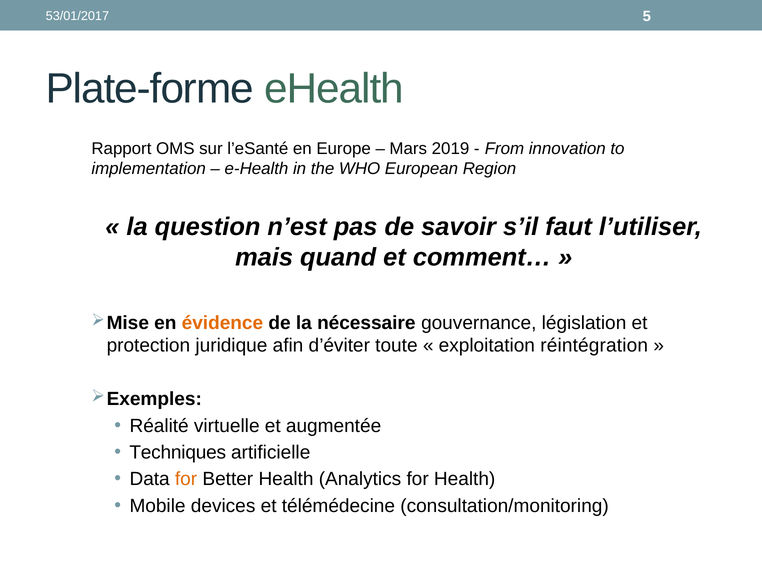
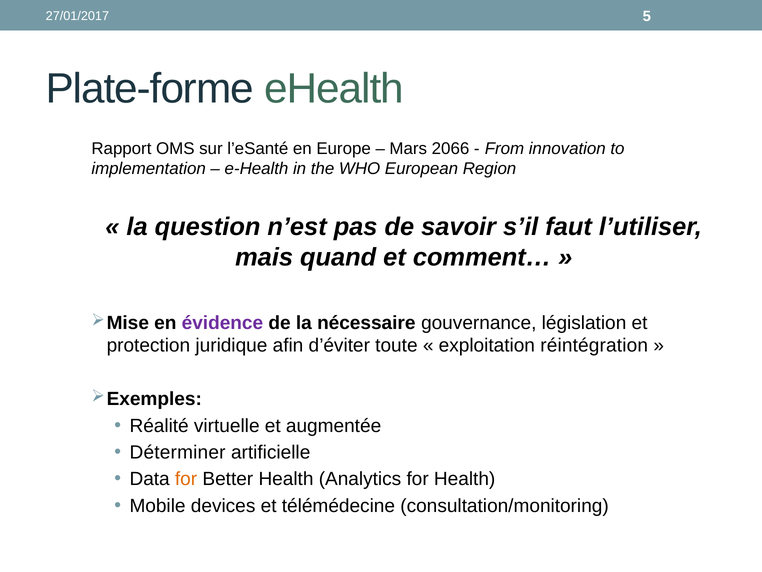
53/01/2017: 53/01/2017 -> 27/01/2017
2019: 2019 -> 2066
évidence colour: orange -> purple
Techniques: Techniques -> Déterminer
